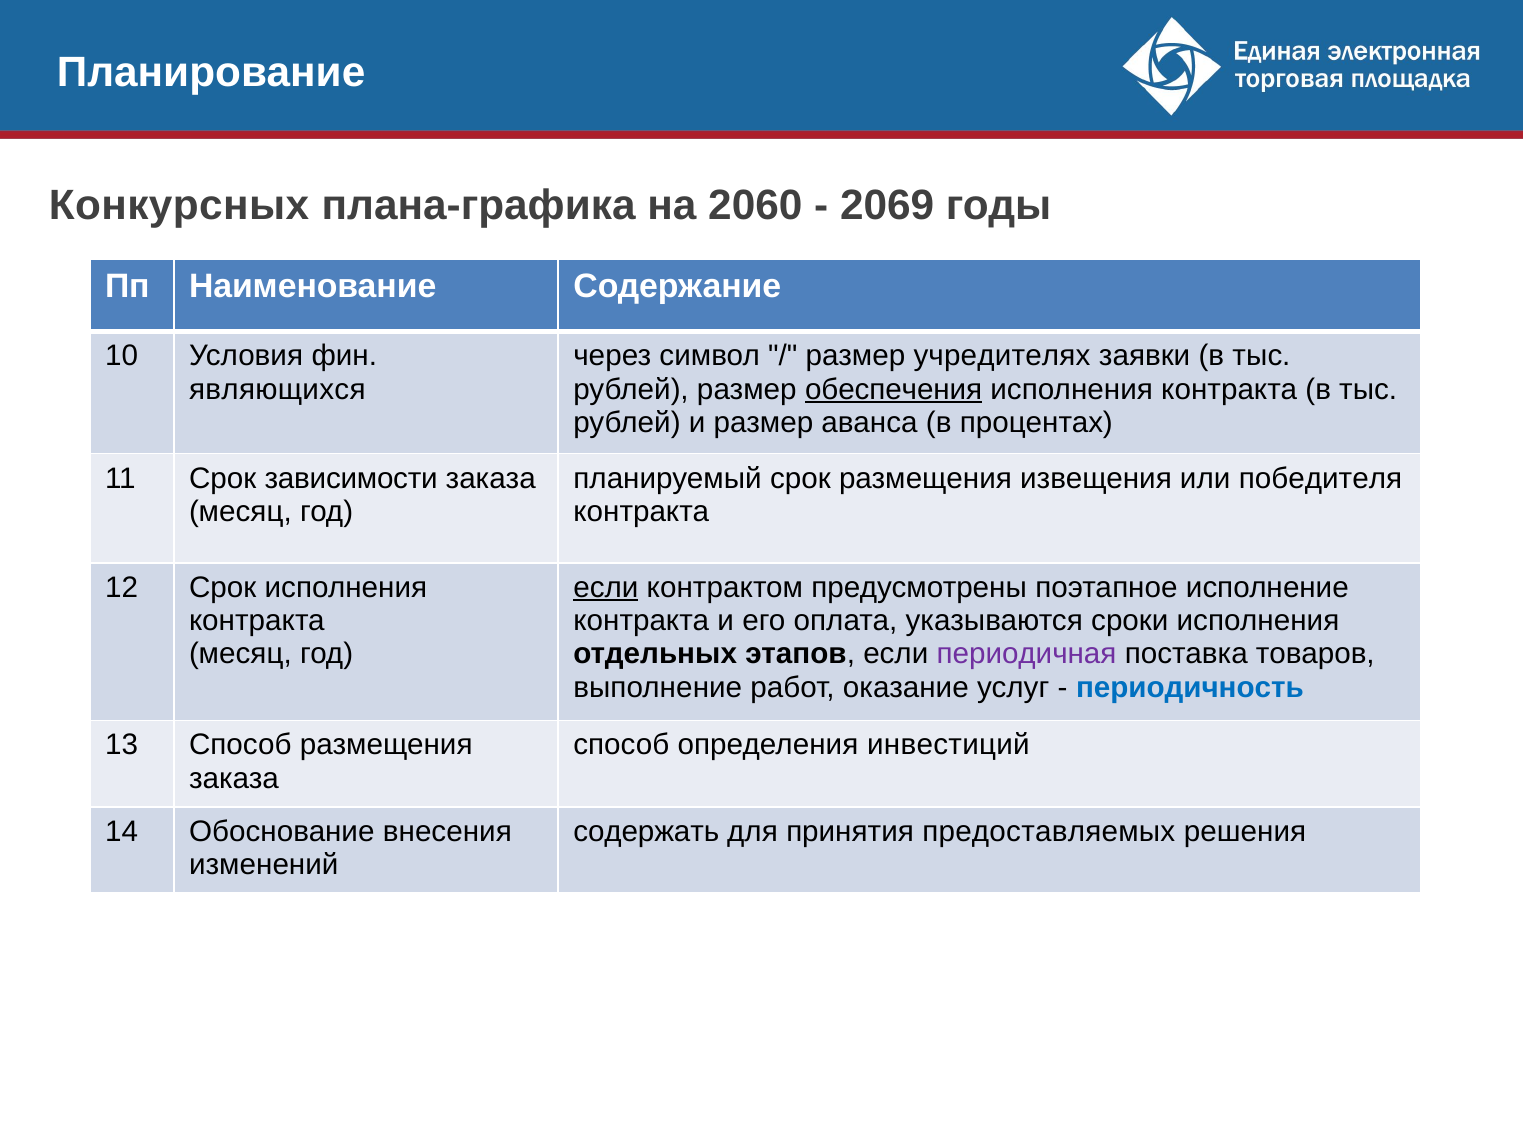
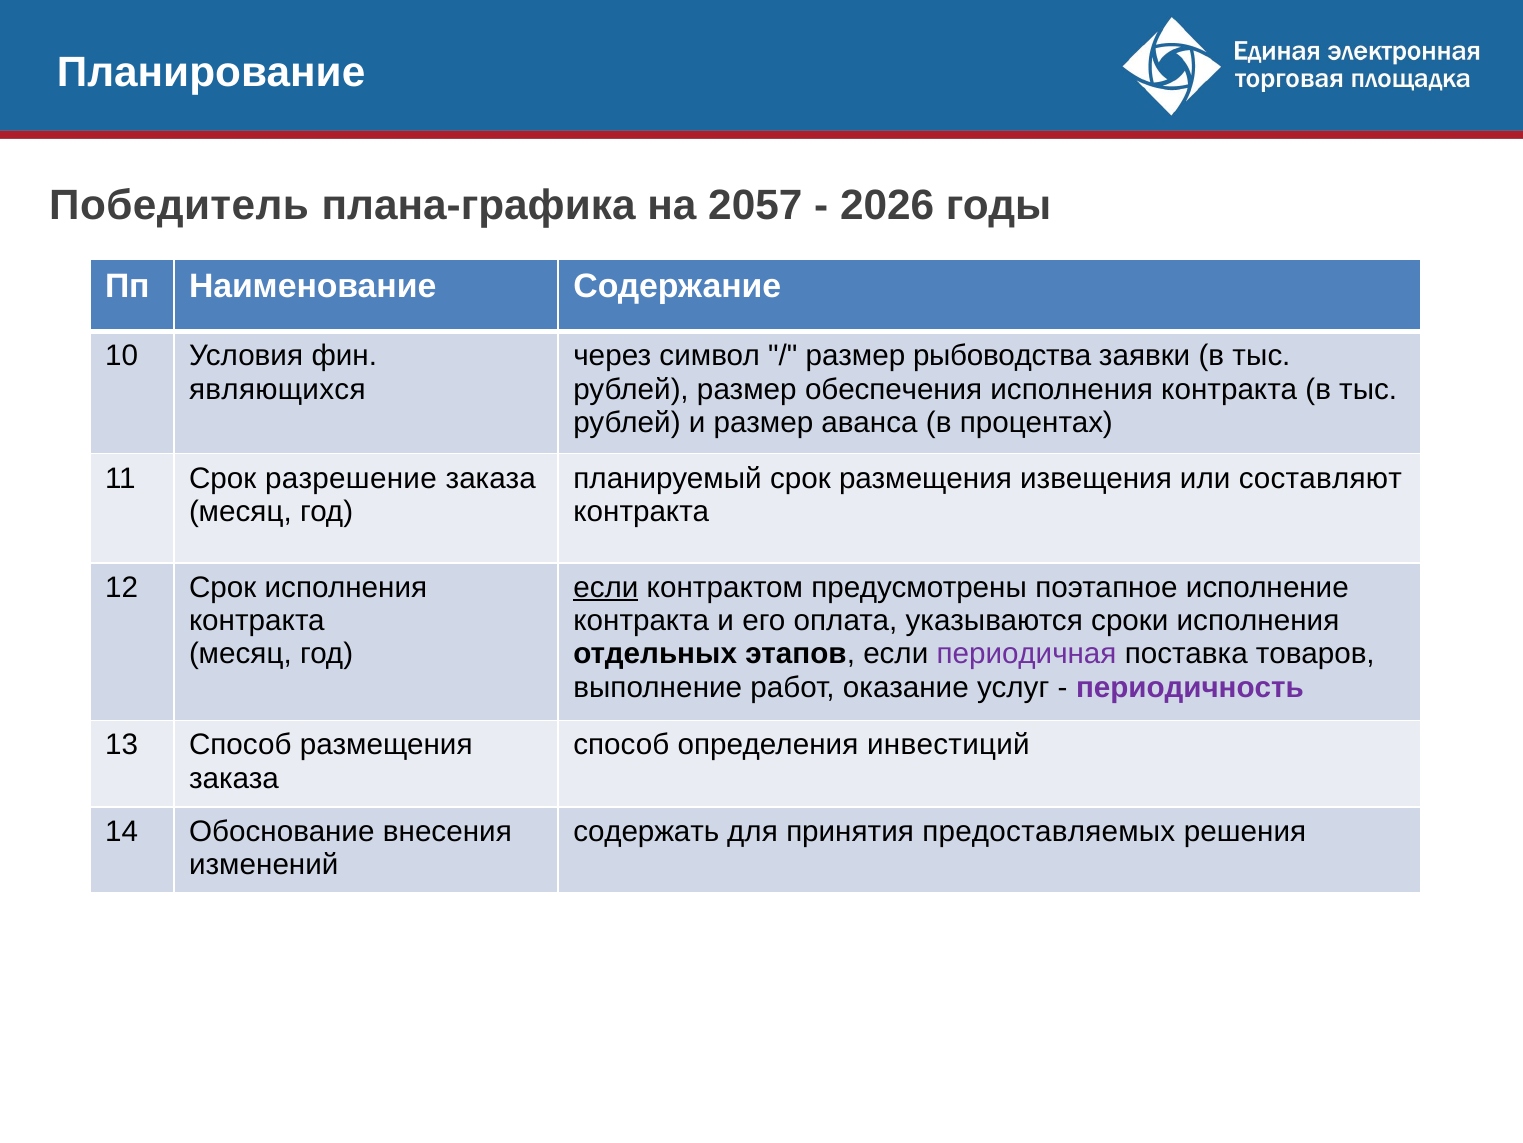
Конкурсных: Конкурсных -> Победитель
2060: 2060 -> 2057
2069: 2069 -> 2026
учредителях: учредителях -> рыбоводства
обеспечения underline: present -> none
зависимости: зависимости -> разрешение
победителя: победителя -> составляют
периодичность colour: blue -> purple
